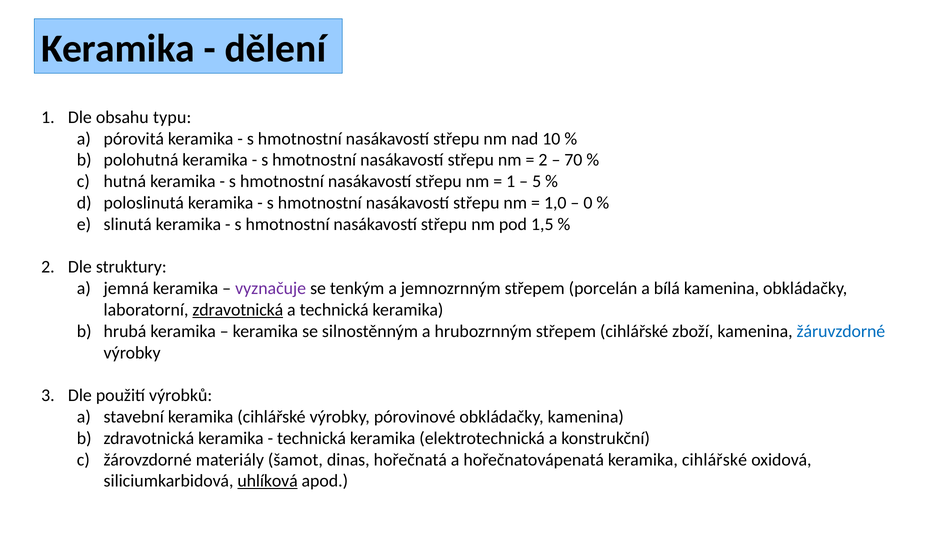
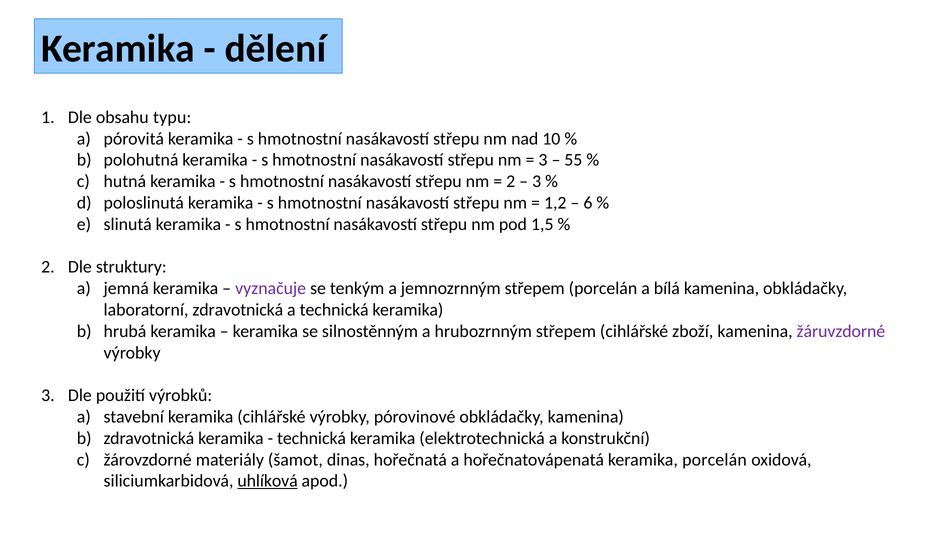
2 at (543, 160): 2 -> 3
70: 70 -> 55
1 at (511, 181): 1 -> 2
5 at (537, 181): 5 -> 3
1,0: 1,0 -> 1,2
0: 0 -> 6
zdravotnická at (238, 310) underline: present -> none
žáruvzdorné colour: blue -> purple
hořečnatovápenatá keramika cihlářské: cihlářské -> porcelán
